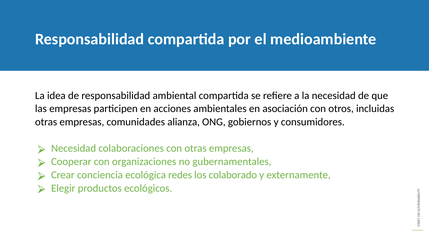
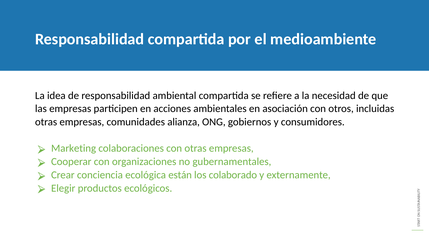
Necesidad at (74, 149): Necesidad -> Marketing
redes: redes -> están
